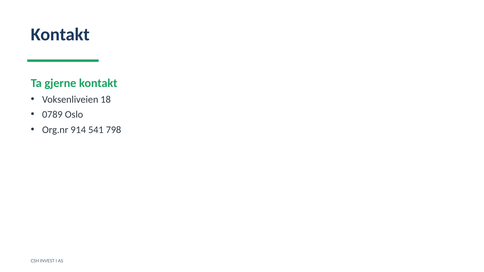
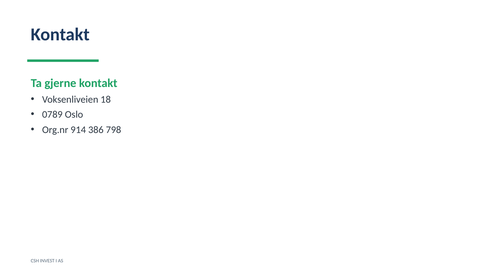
541: 541 -> 386
